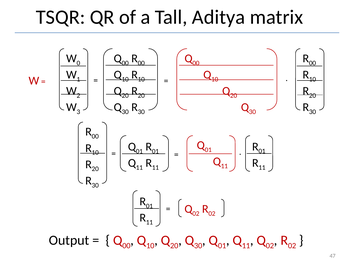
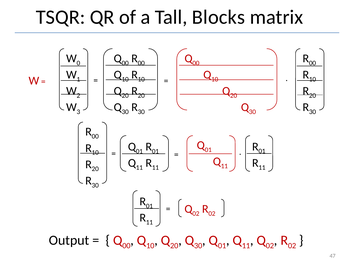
Aditya: Aditya -> Blocks
